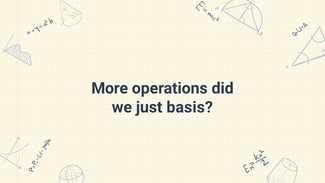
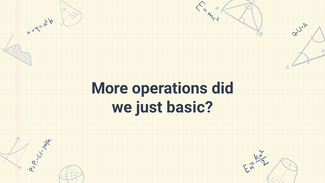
basis: basis -> basic
